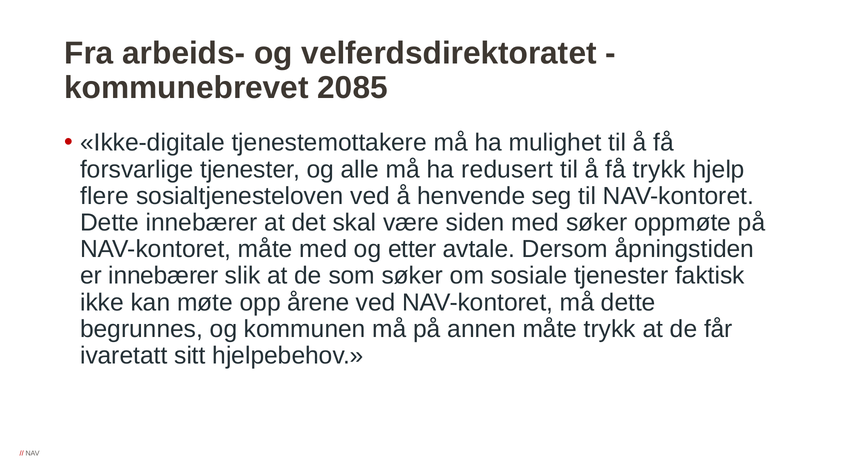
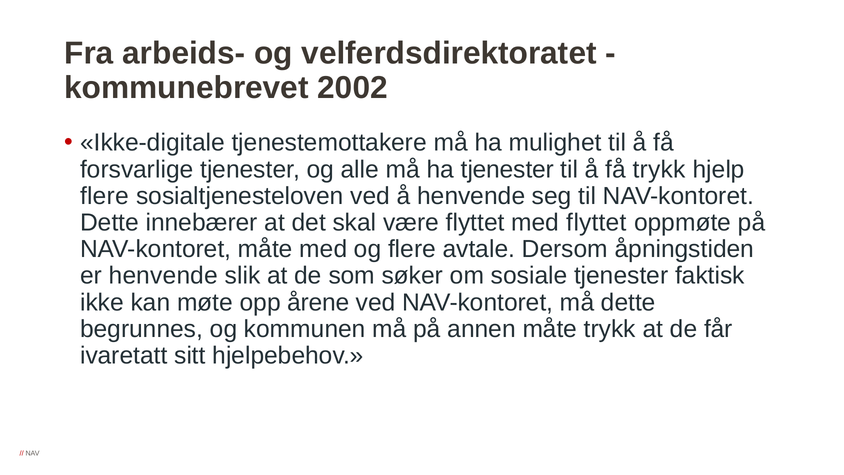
2085: 2085 -> 2002
ha redusert: redusert -> tjenester
være siden: siden -> flyttet
med søker: søker -> flyttet
og etter: etter -> flere
er innebærer: innebærer -> henvende
